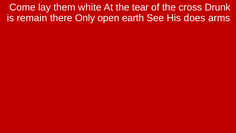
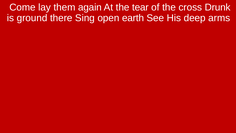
white: white -> again
remain: remain -> ground
Only: Only -> Sing
does: does -> deep
